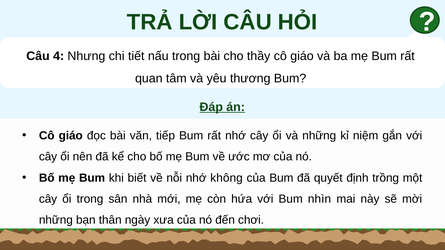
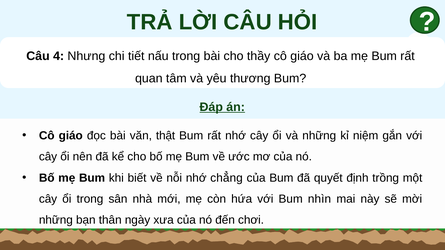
tiếp: tiếp -> thật
không: không -> chẳng
